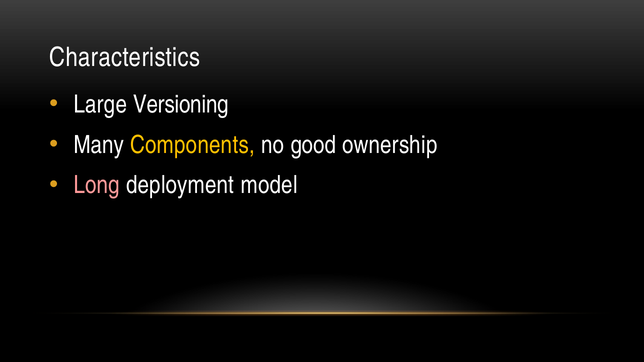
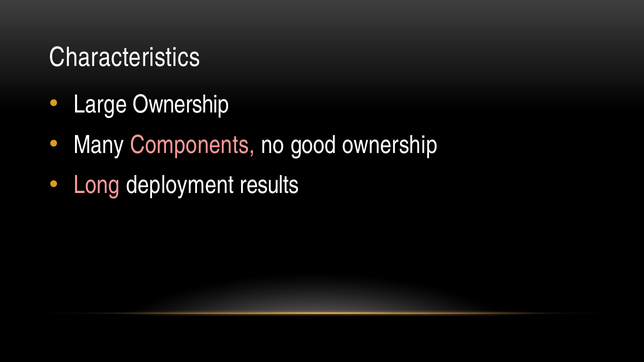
Large Versioning: Versioning -> Ownership
Components colour: yellow -> pink
model: model -> results
